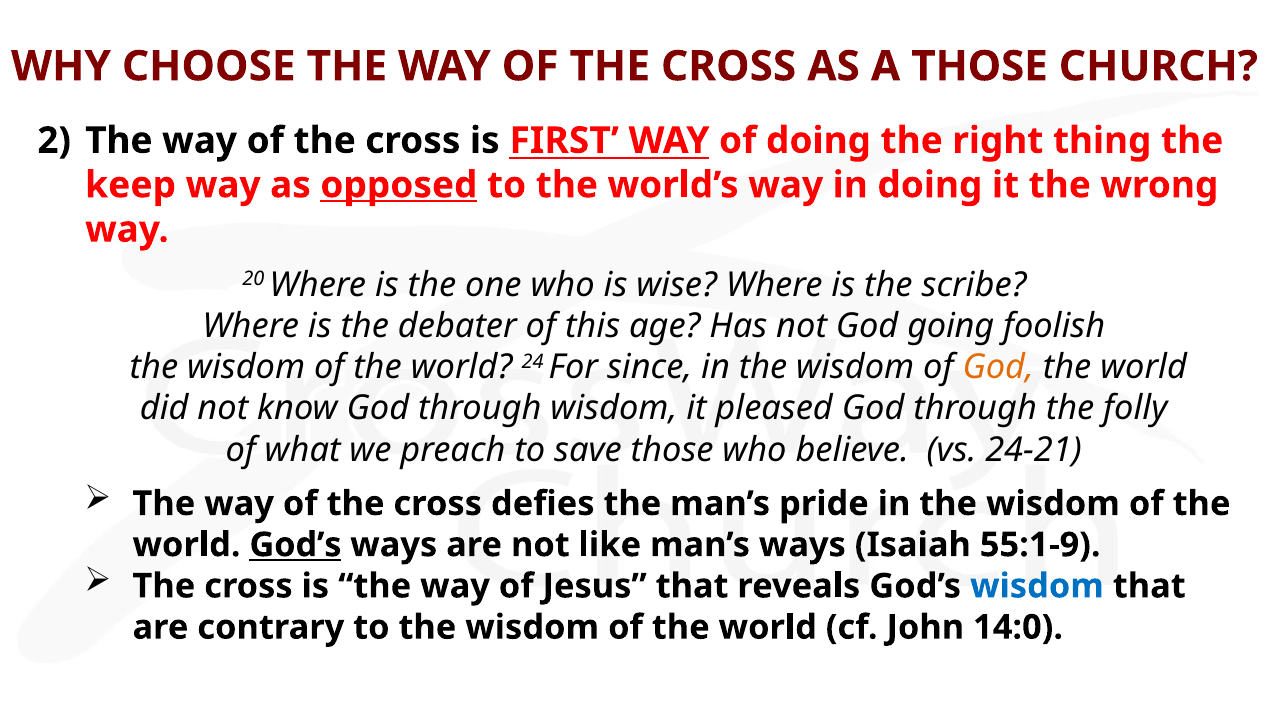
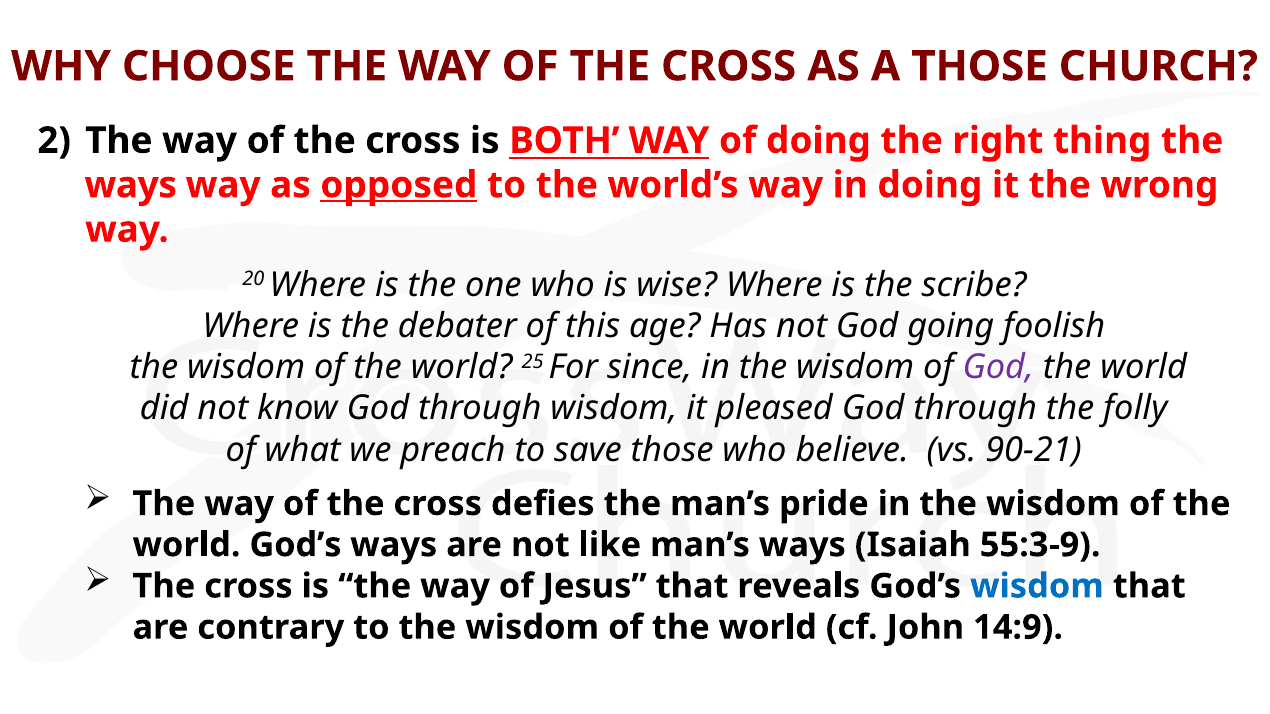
FIRST: FIRST -> BOTH
keep at (131, 185): keep -> ways
24: 24 -> 25
God at (998, 368) colour: orange -> purple
24-21: 24-21 -> 90-21
God’s at (295, 545) underline: present -> none
55:1-9: 55:1-9 -> 55:3-9
14:0: 14:0 -> 14:9
